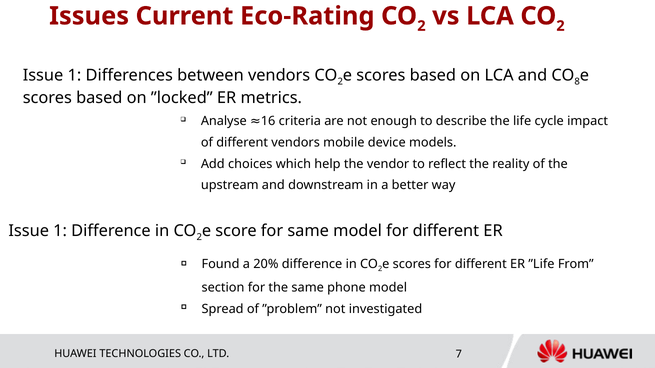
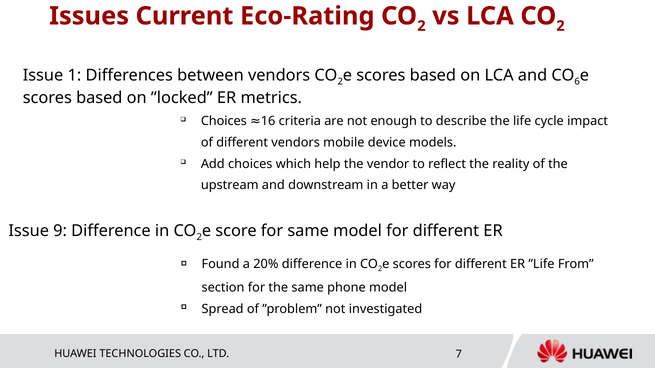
8: 8 -> 6
Analyse at (224, 121): Analyse -> Choices
1 at (60, 231): 1 -> 9
